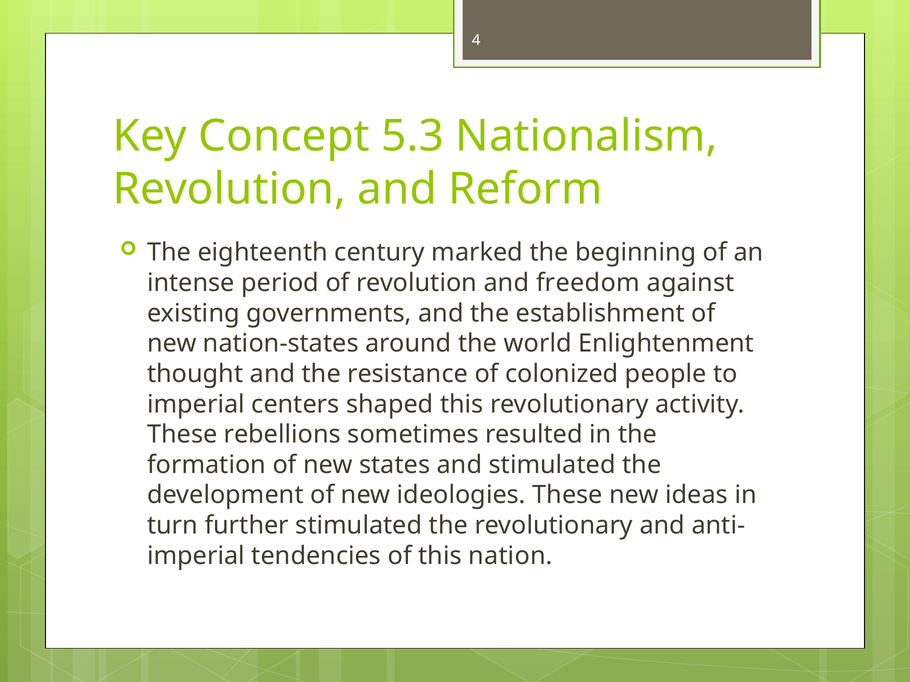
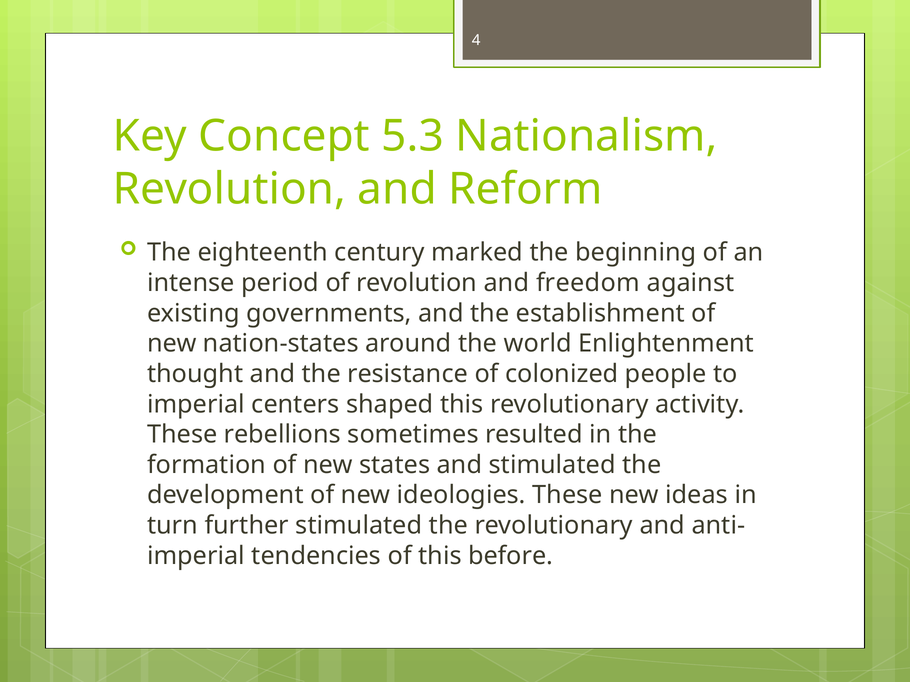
nation: nation -> before
